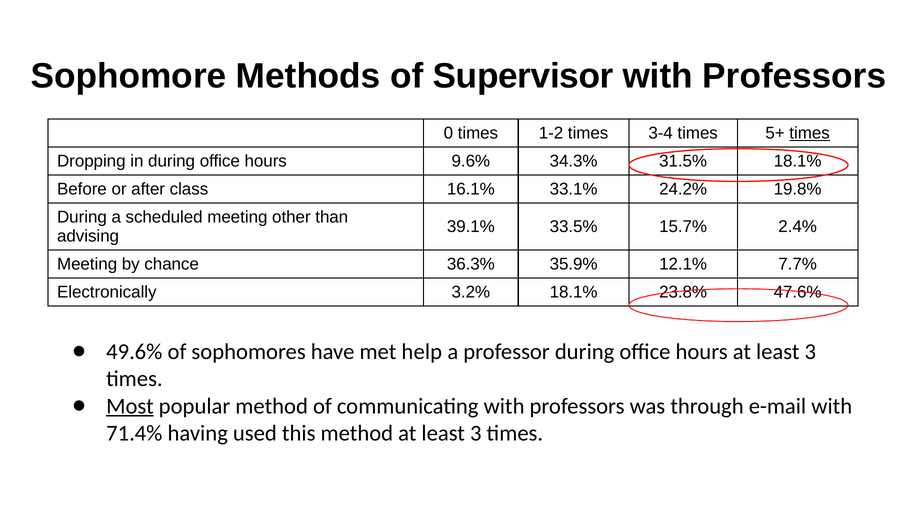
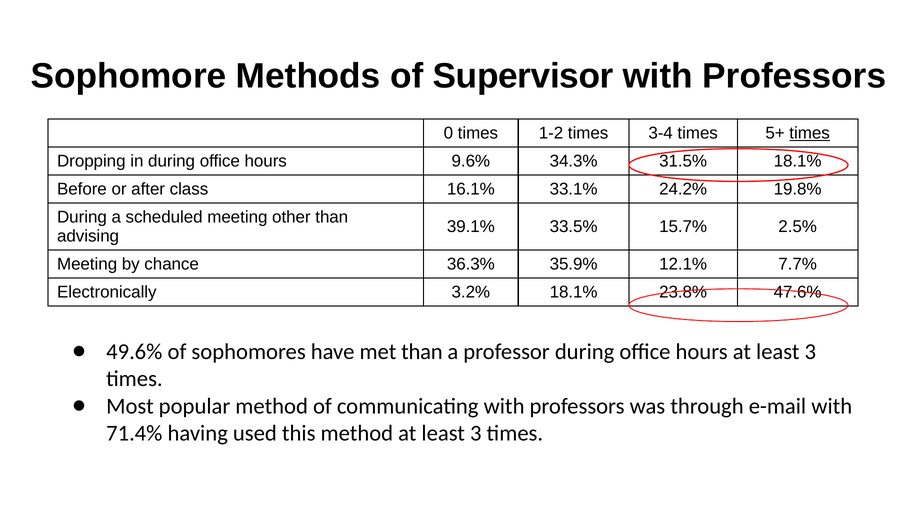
2.4%: 2.4% -> 2.5%
met help: help -> than
Most underline: present -> none
